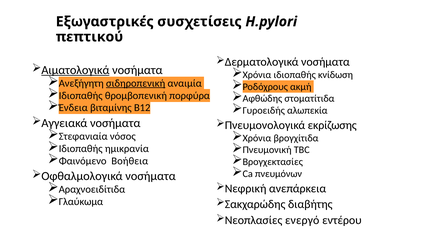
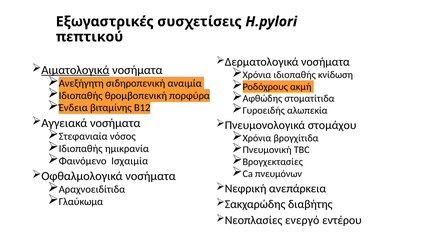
σιδηροπενική underline: present -> none
εκρίζωσης: εκρίζωσης -> στομάχου
Βοήθεια: Βοήθεια -> Ισχαιμία
